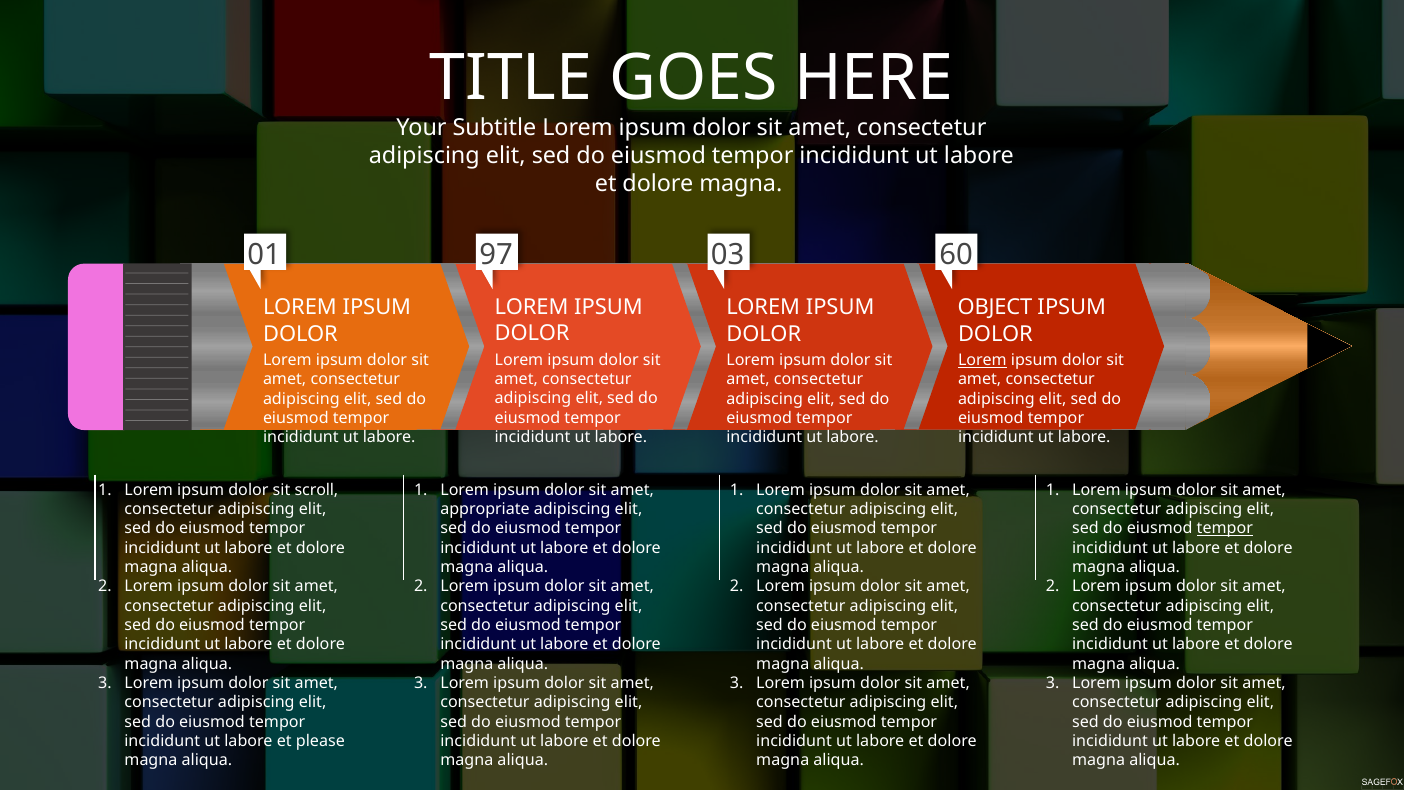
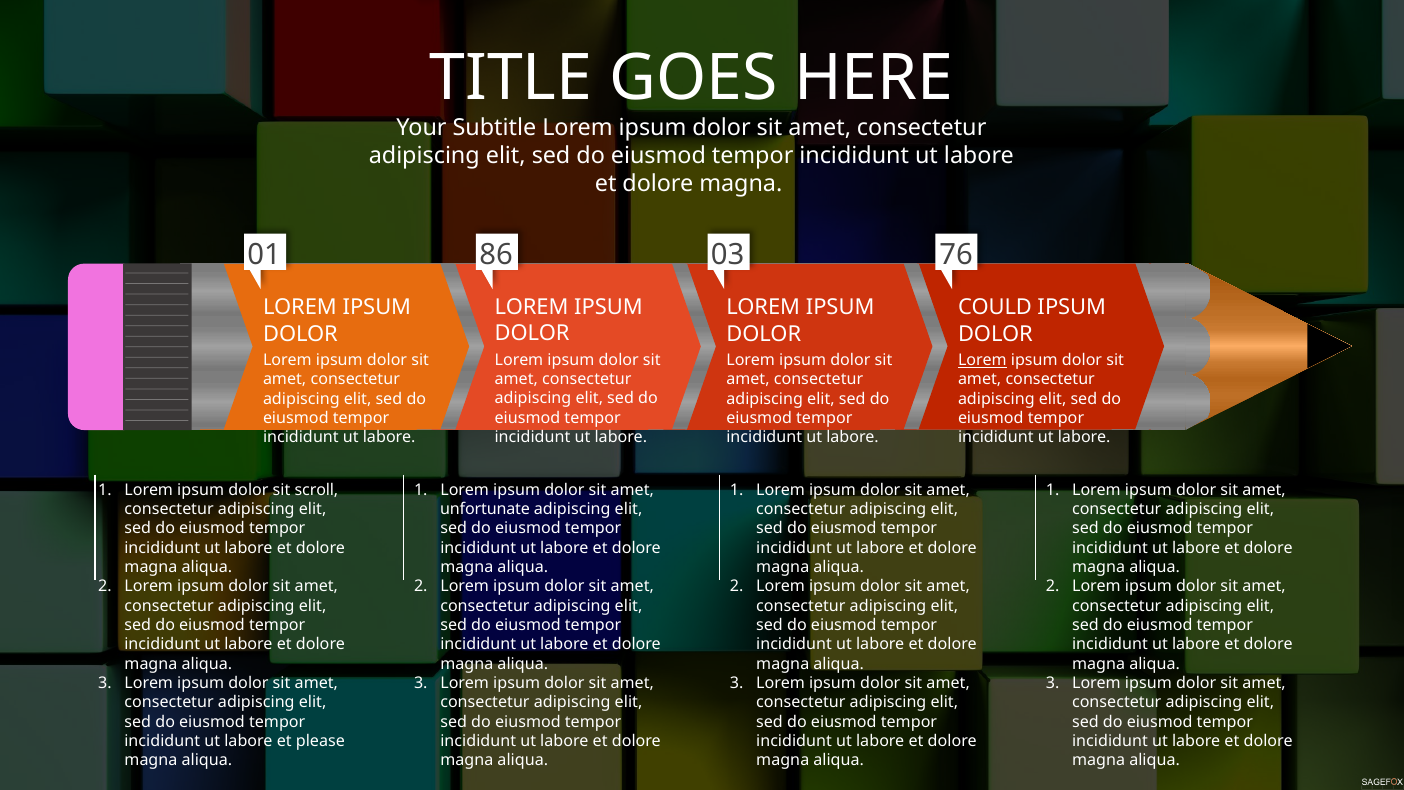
97: 97 -> 86
60: 60 -> 76
OBJECT: OBJECT -> COULD
appropriate: appropriate -> unfortunate
tempor at (1225, 528) underline: present -> none
